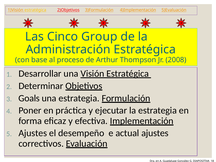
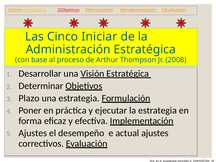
Group: Group -> Iniciar
Goals: Goals -> Plazo
